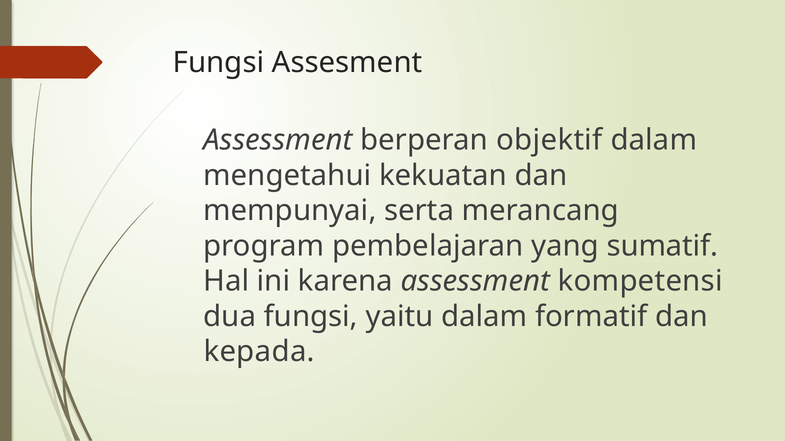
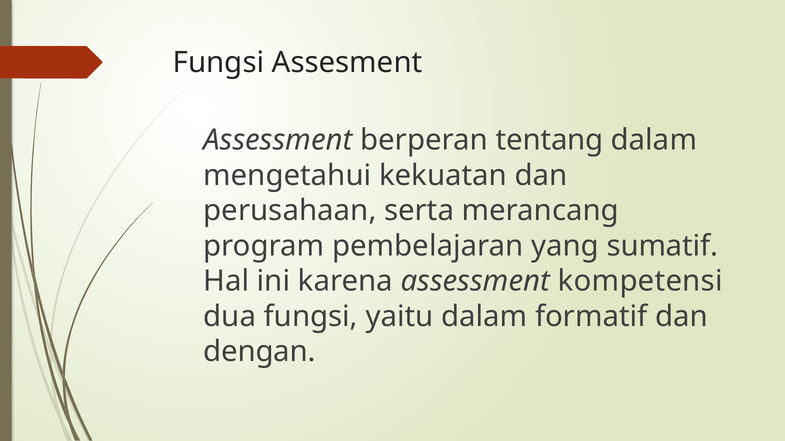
objektif: objektif -> tentang
mempunyai: mempunyai -> perusahaan
kepada: kepada -> dengan
